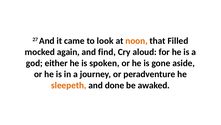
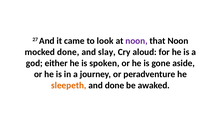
noon at (137, 41) colour: orange -> purple
that Filled: Filled -> Noon
mocked again: again -> done
find: find -> slay
